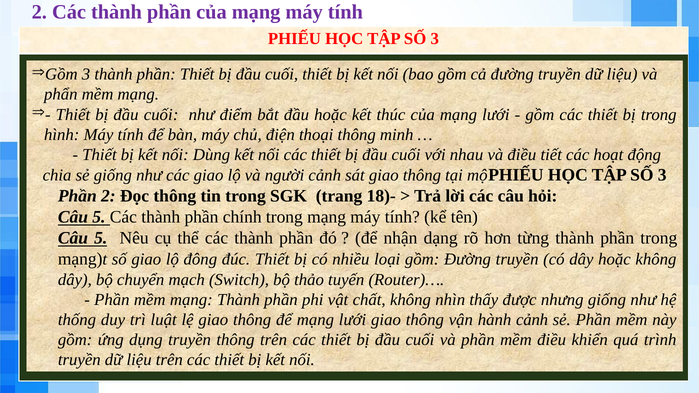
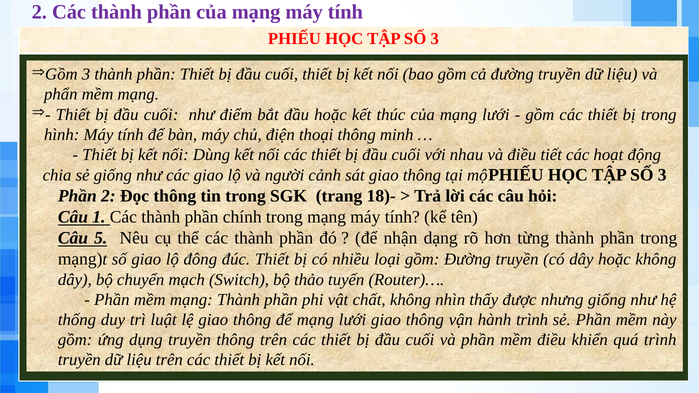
5 at (99, 217): 5 -> 1
hành cảnh: cảnh -> trình
